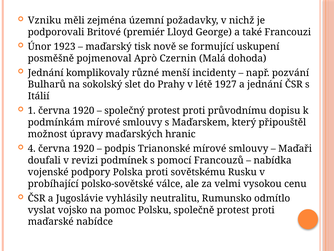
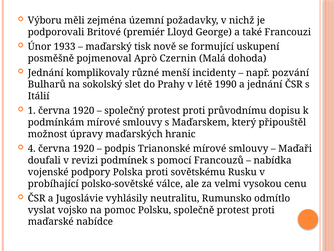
Vzniku: Vzniku -> Výboru
1923: 1923 -> 1933
1927: 1927 -> 1990
